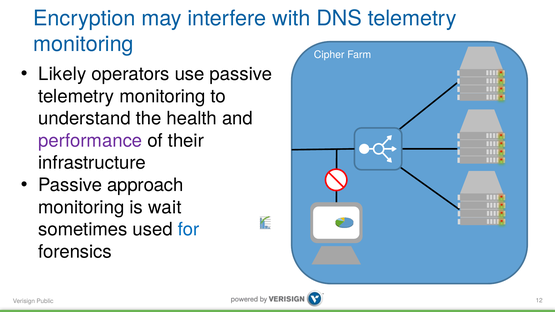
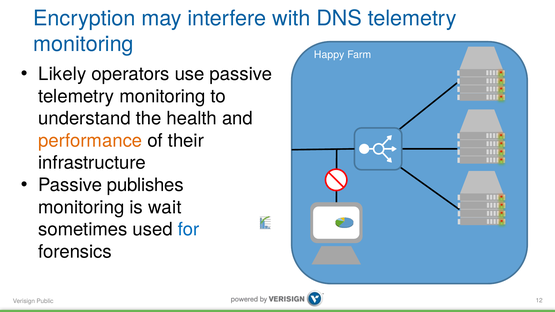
Cipher: Cipher -> Happy
performance colour: purple -> orange
approach: approach -> publishes
